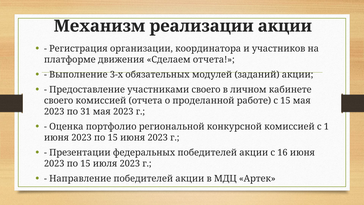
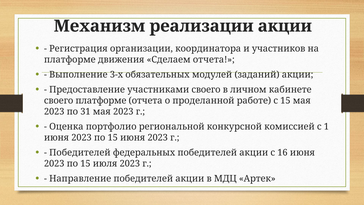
своего комиссией: комиссией -> платформе
Презентации at (80, 152): Презентации -> Победителей
